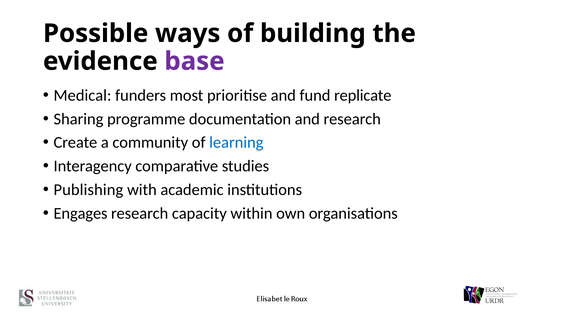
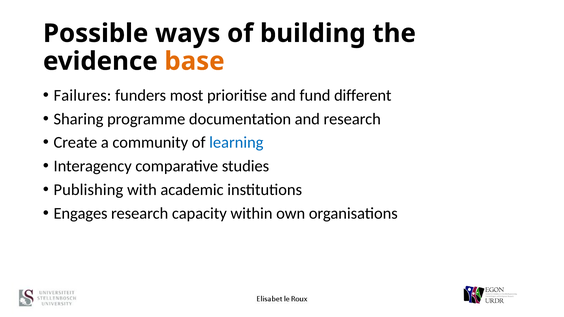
base colour: purple -> orange
Medical: Medical -> Failures
replicate: replicate -> different
